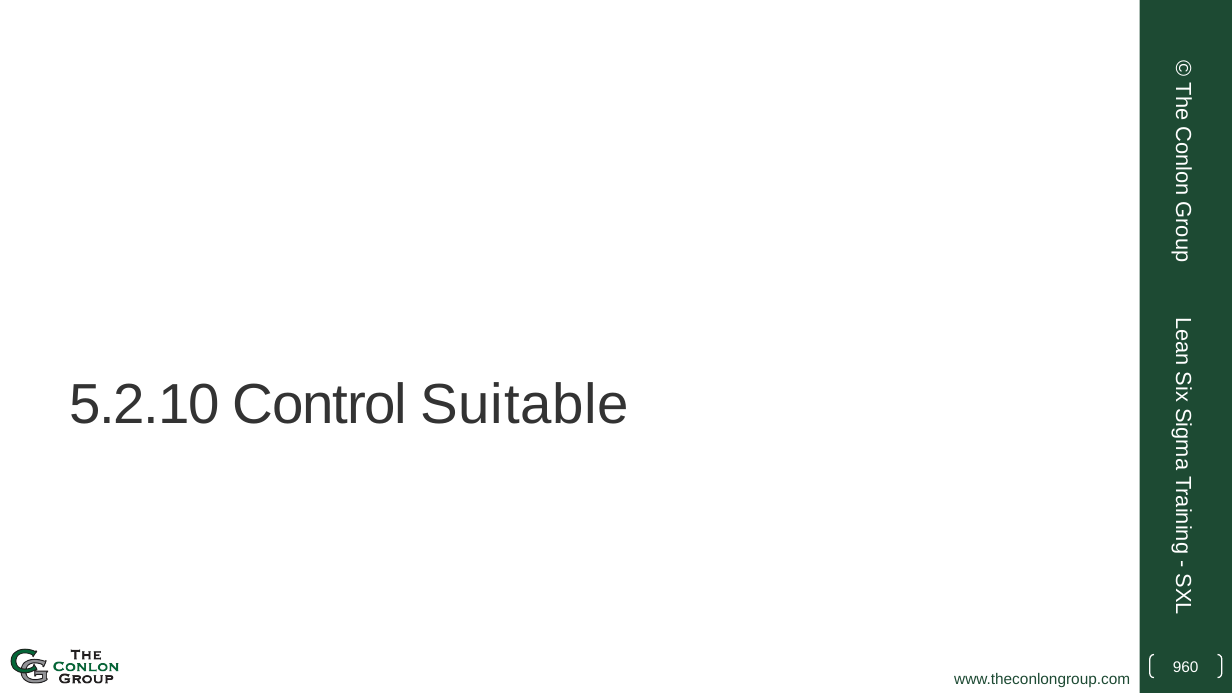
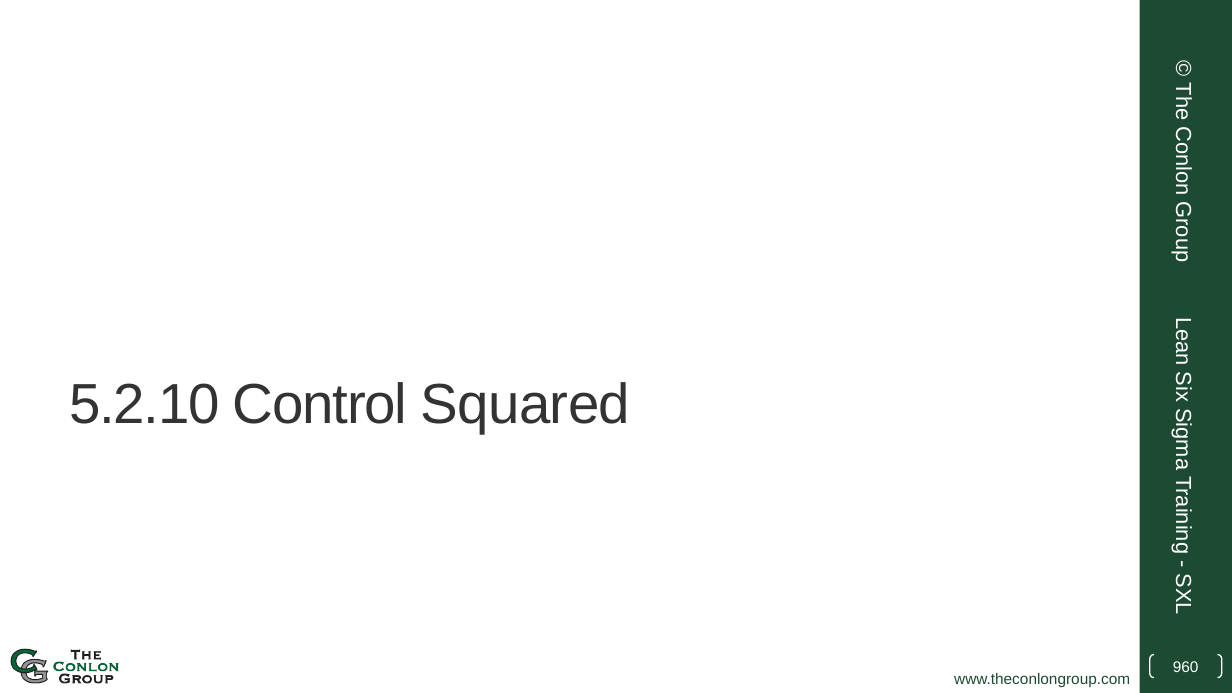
Suitable: Suitable -> Squared
